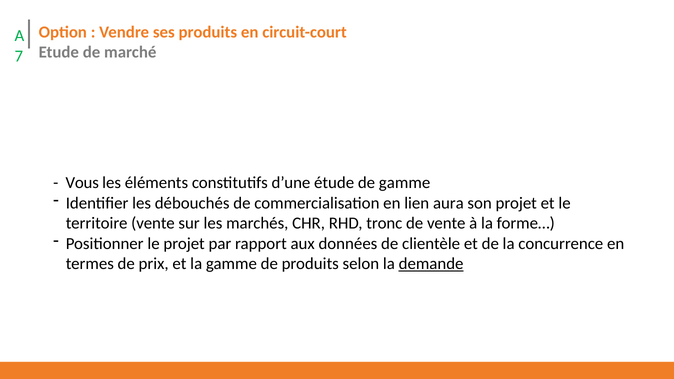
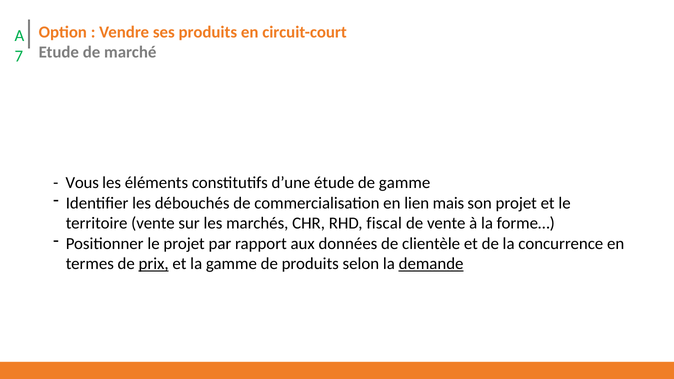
aura: aura -> mais
tronc: tronc -> fiscal
prix underline: none -> present
